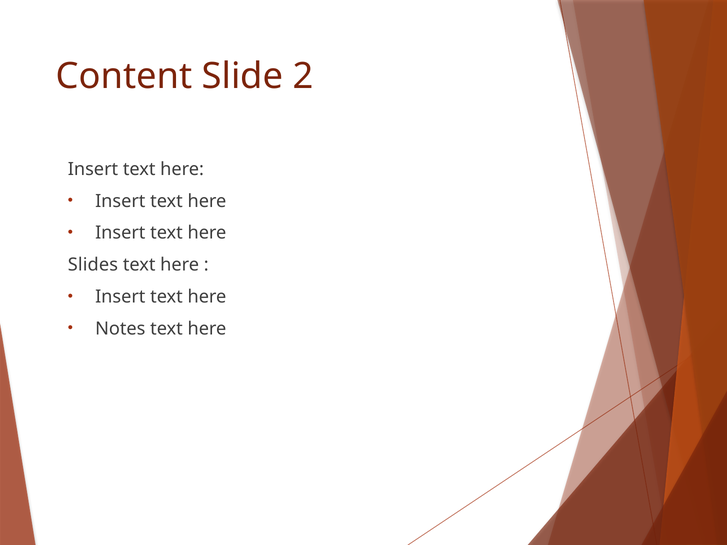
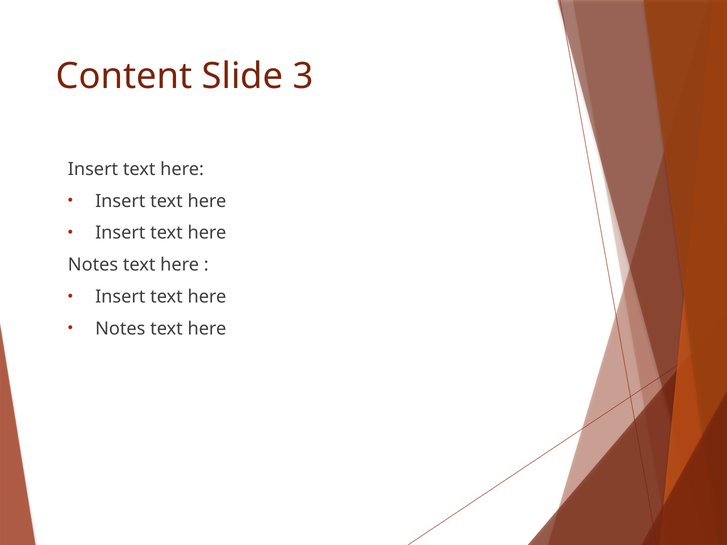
2: 2 -> 3
Slides at (93, 265): Slides -> Notes
